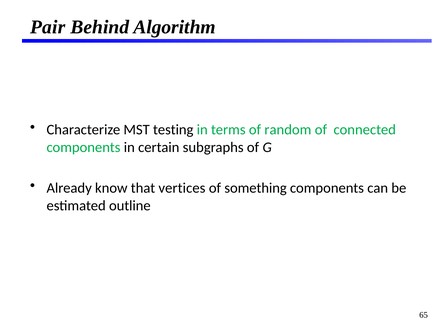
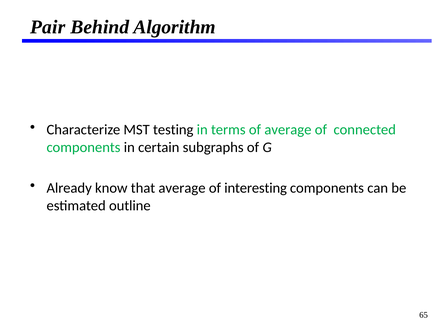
of random: random -> average
that vertices: vertices -> average
something: something -> interesting
